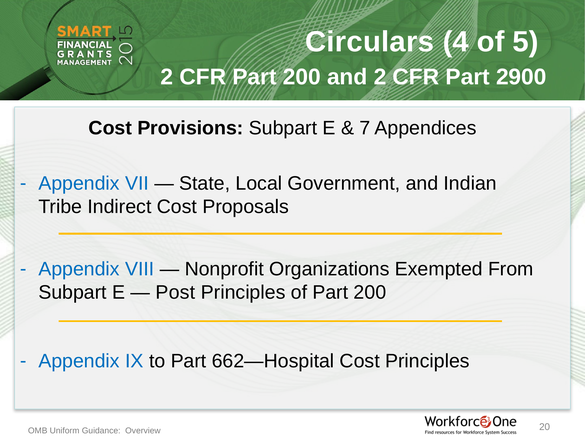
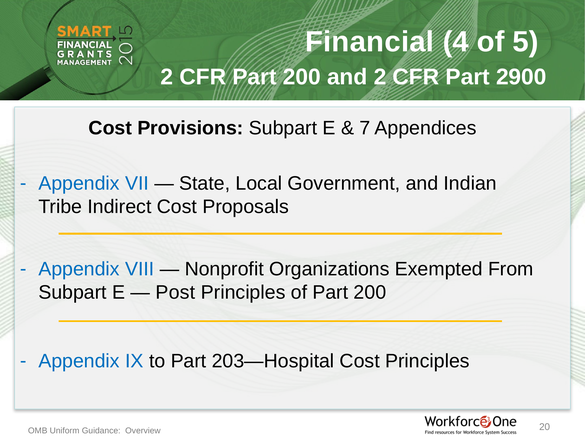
Circulars: Circulars -> Financial
662—Hospital: 662—Hospital -> 203—Hospital
